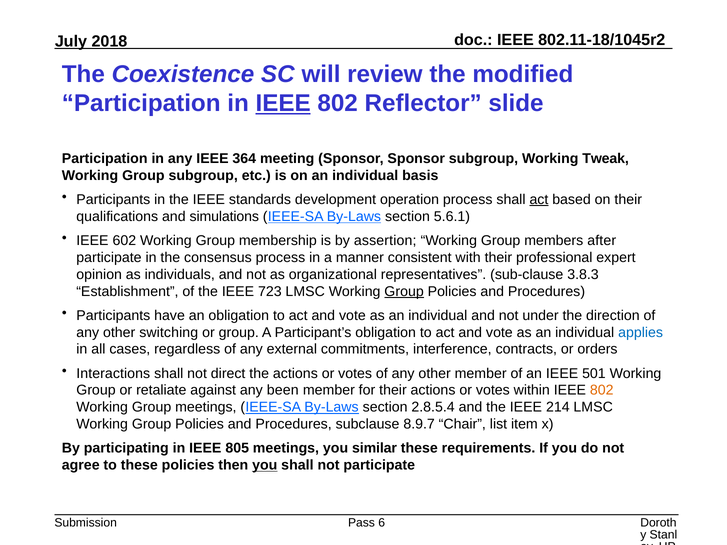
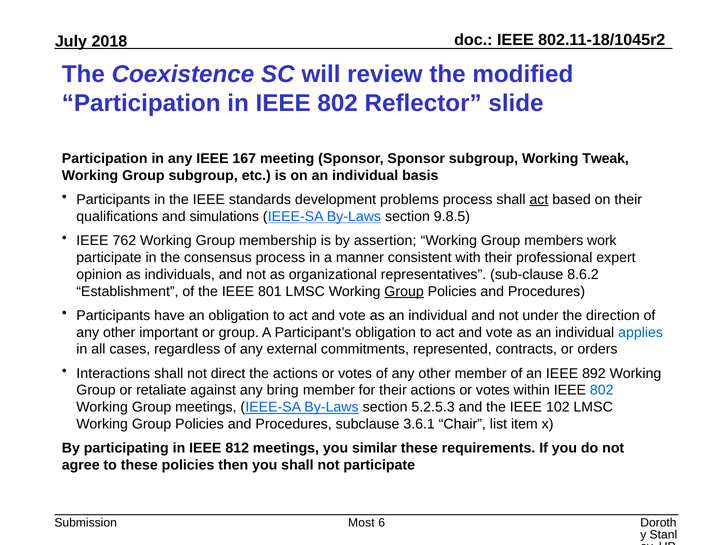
IEEE at (283, 104) underline: present -> none
364: 364 -> 167
operation: operation -> problems
5.6.1: 5.6.1 -> 9.8.5
602: 602 -> 762
after: after -> work
3.8.3: 3.8.3 -> 8.6.2
723: 723 -> 801
switching: switching -> important
interference: interference -> represented
501: 501 -> 892
been: been -> bring
802 at (602, 390) colour: orange -> blue
2.8.5.4: 2.8.5.4 -> 5.2.5.3
214: 214 -> 102
8.9.7: 8.9.7 -> 3.6.1
805: 805 -> 812
you at (265, 465) underline: present -> none
Pass: Pass -> Most
